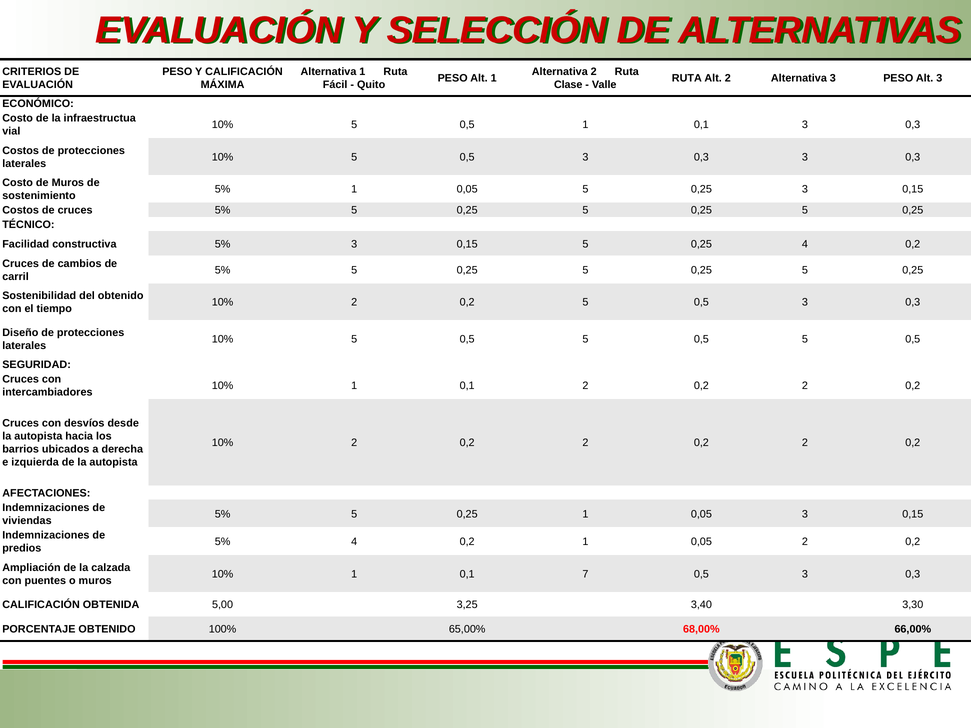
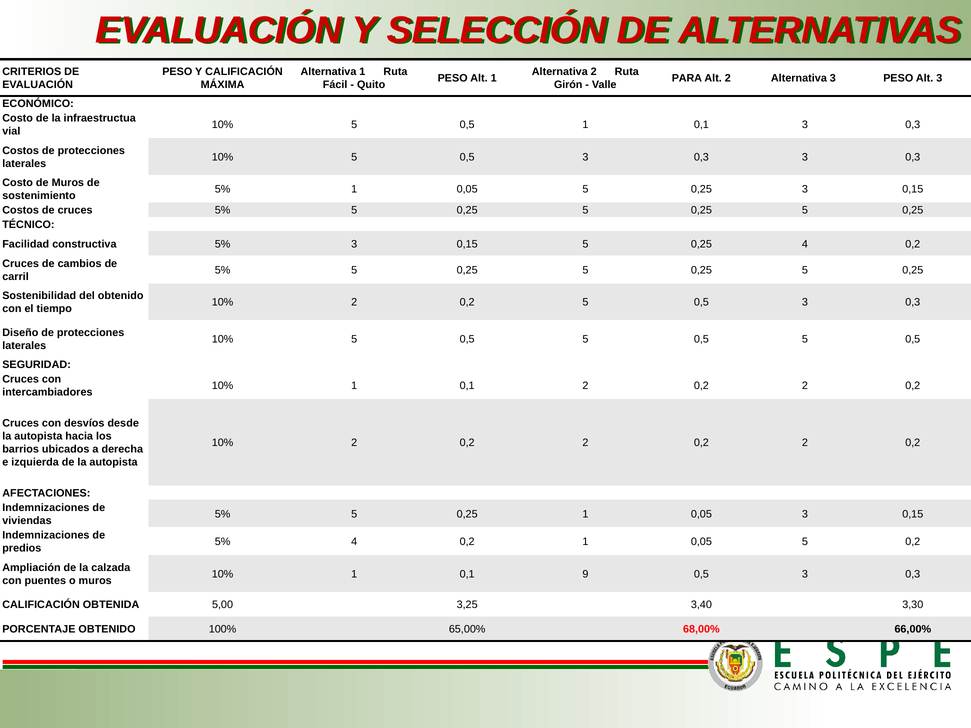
RUTA at (687, 78): RUTA -> PARA
Clase: Clase -> Girón
0,2 1 0,05 2: 2 -> 5
7: 7 -> 9
